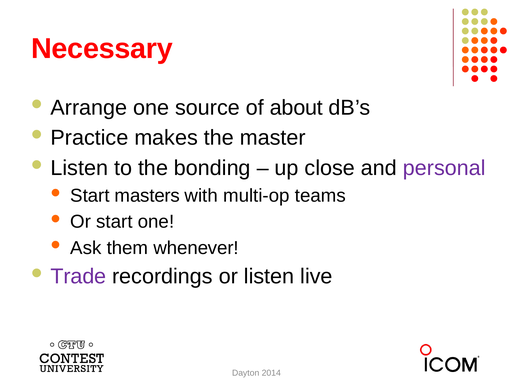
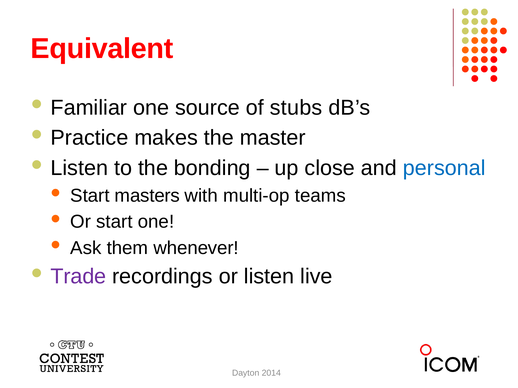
Necessary: Necessary -> Equivalent
Arrange: Arrange -> Familiar
about: about -> stubs
personal colour: purple -> blue
